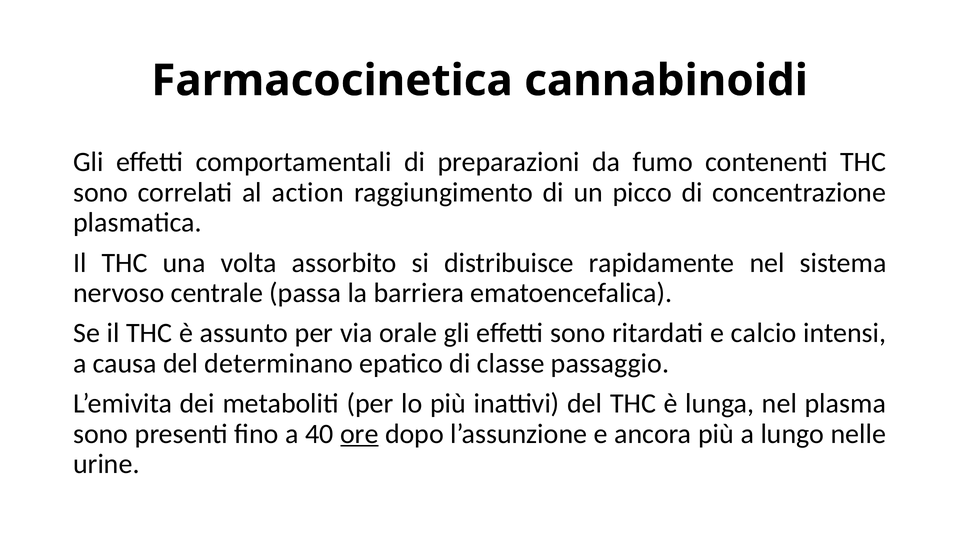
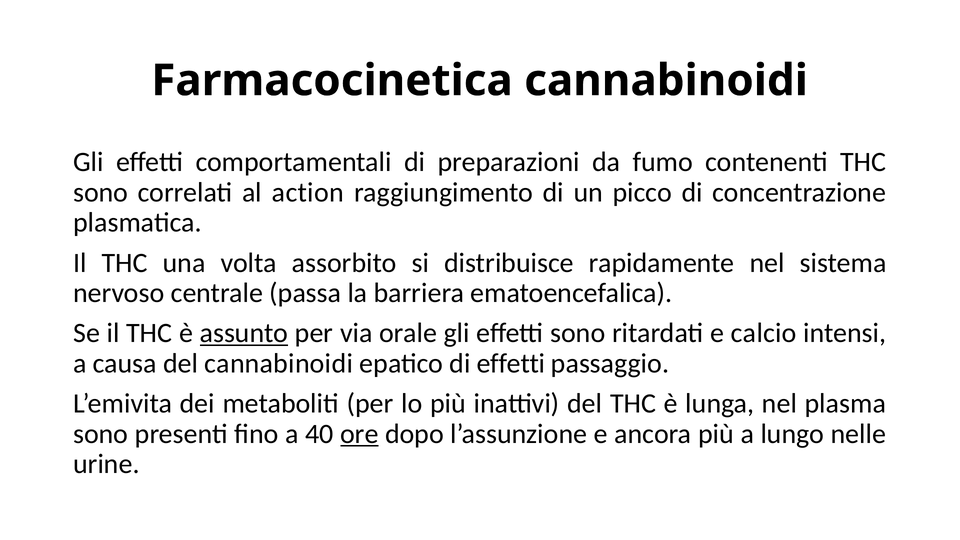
assunto underline: none -> present
del determinano: determinano -> cannabinoidi
di classe: classe -> effetti
